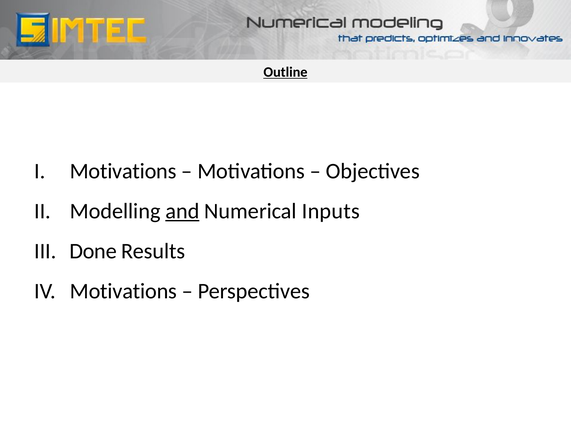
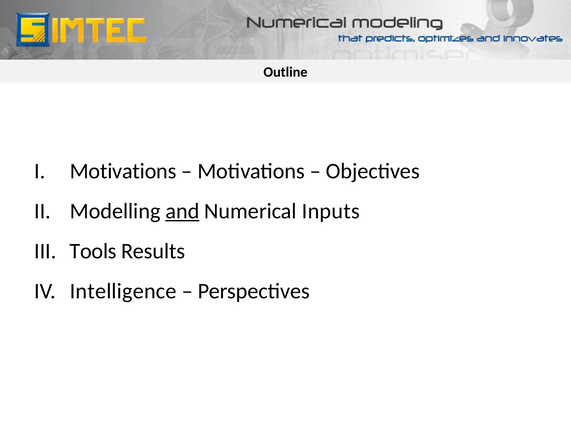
Outline underline: present -> none
Done: Done -> Tools
Motivations at (123, 291): Motivations -> Intelligence
